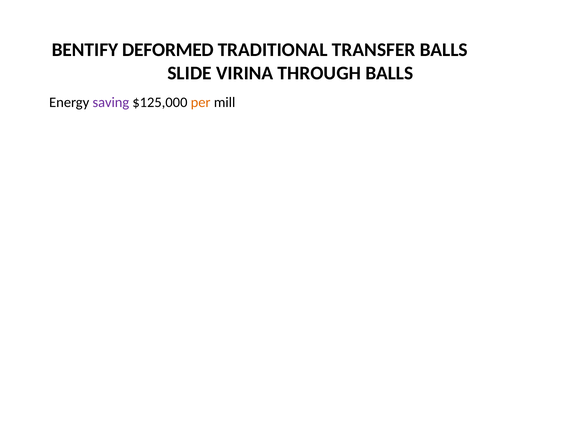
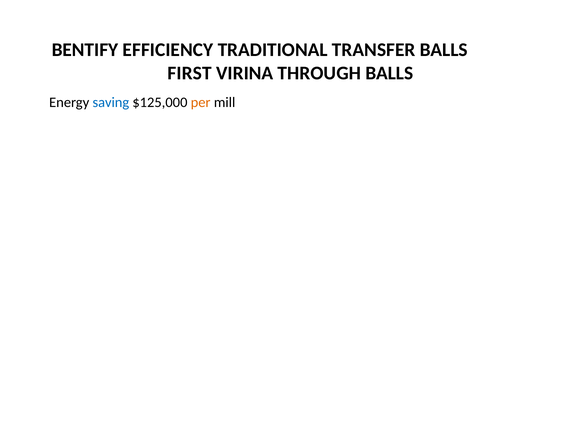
DEFORMED: DEFORMED -> EFFICIENCY
SLIDE: SLIDE -> FIRST
saving colour: purple -> blue
